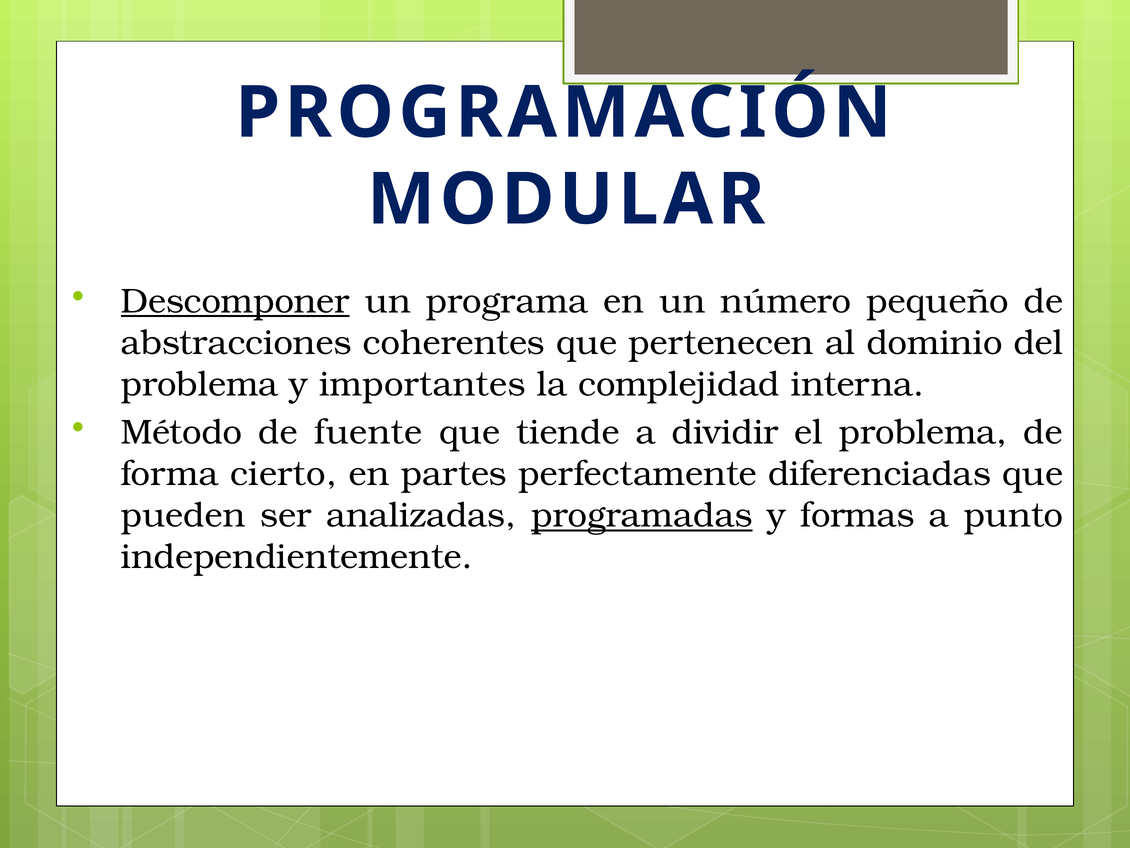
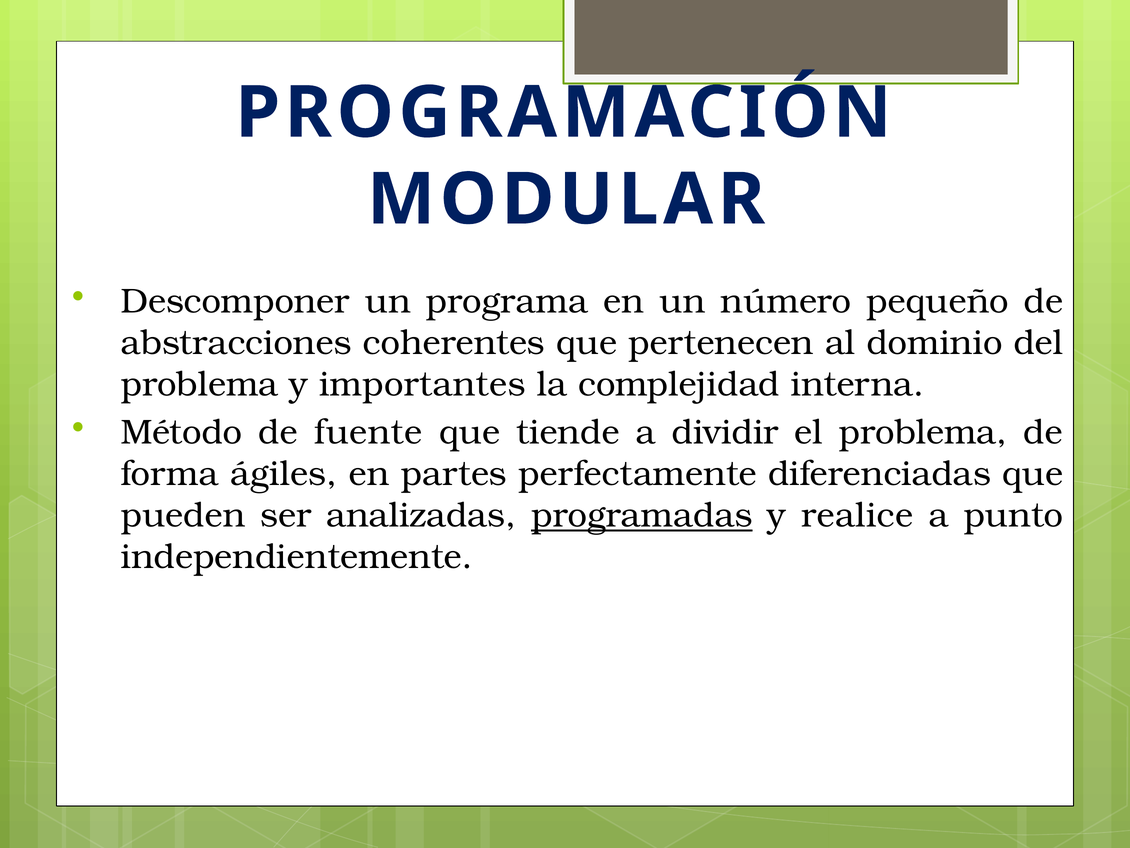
Descomponer underline: present -> none
cierto: cierto -> ágiles
formas: formas -> realice
